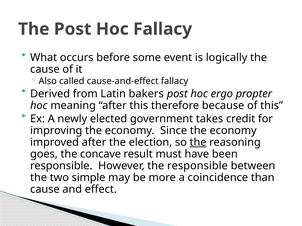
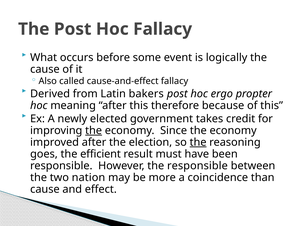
the at (94, 131) underline: none -> present
concave: concave -> efficient
simple: simple -> nation
